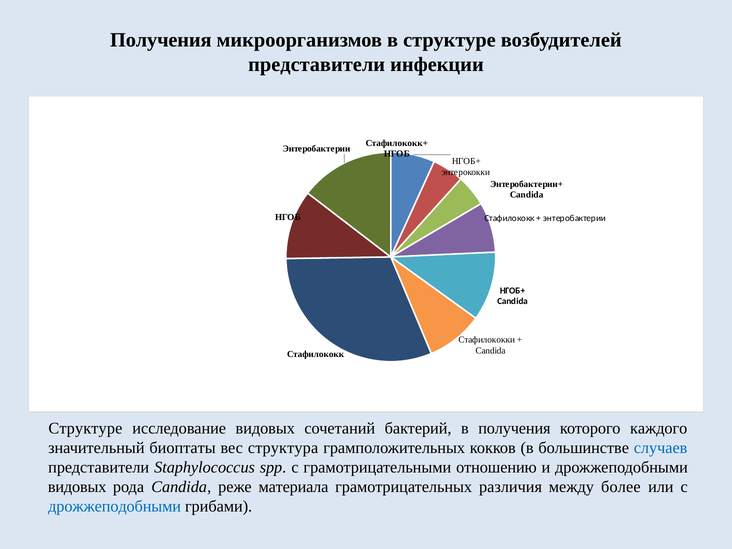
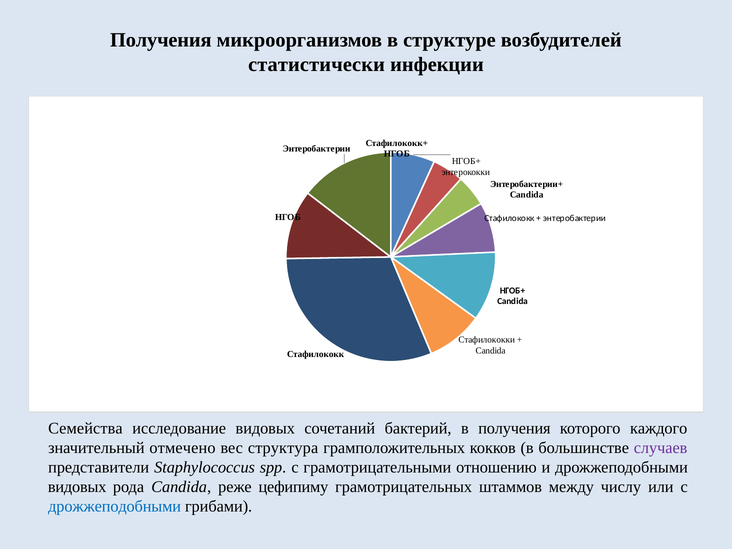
представители at (317, 64): представители -> статистически
Структуре at (85, 428): Структуре -> Семейства
биоптаты: биоптаты -> отмечено
случаев colour: blue -> purple
материала: материала -> цефипиму
различия: различия -> штаммов
более: более -> числу
